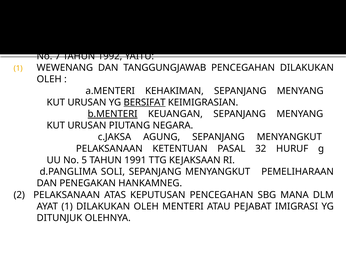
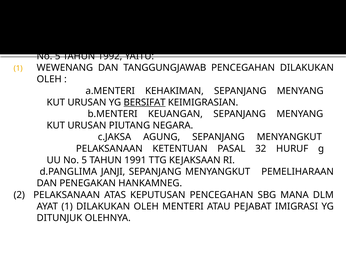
7 at (58, 56): 7 -> 5
b.MENTERI underline: present -> none
SOLI: SOLI -> JANJI
